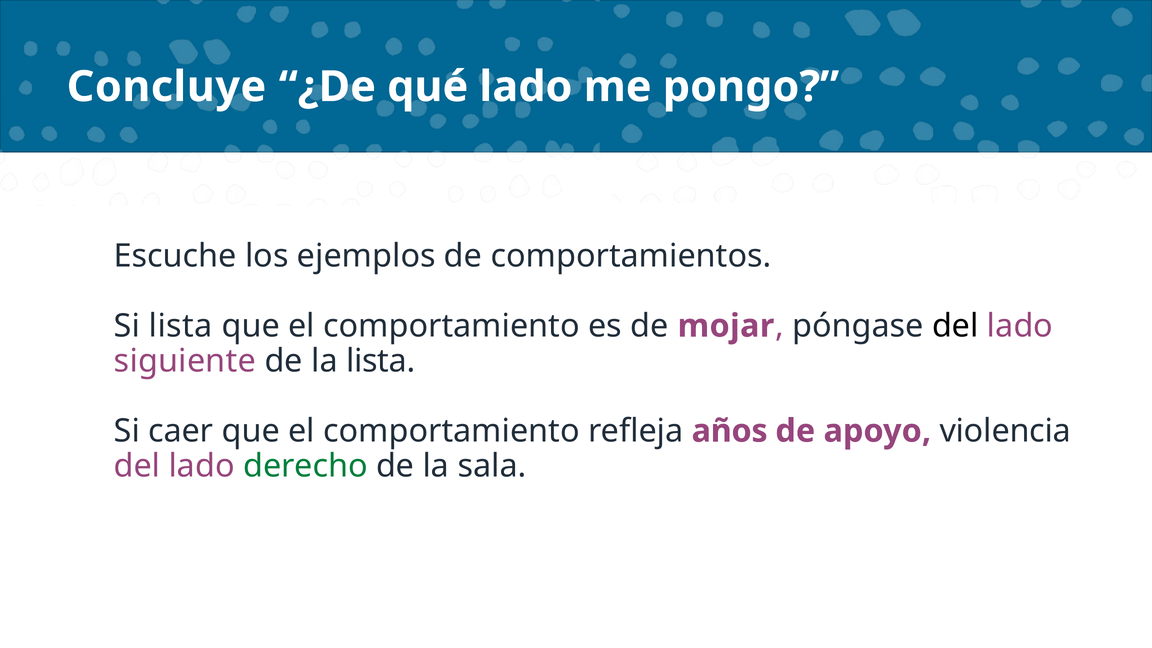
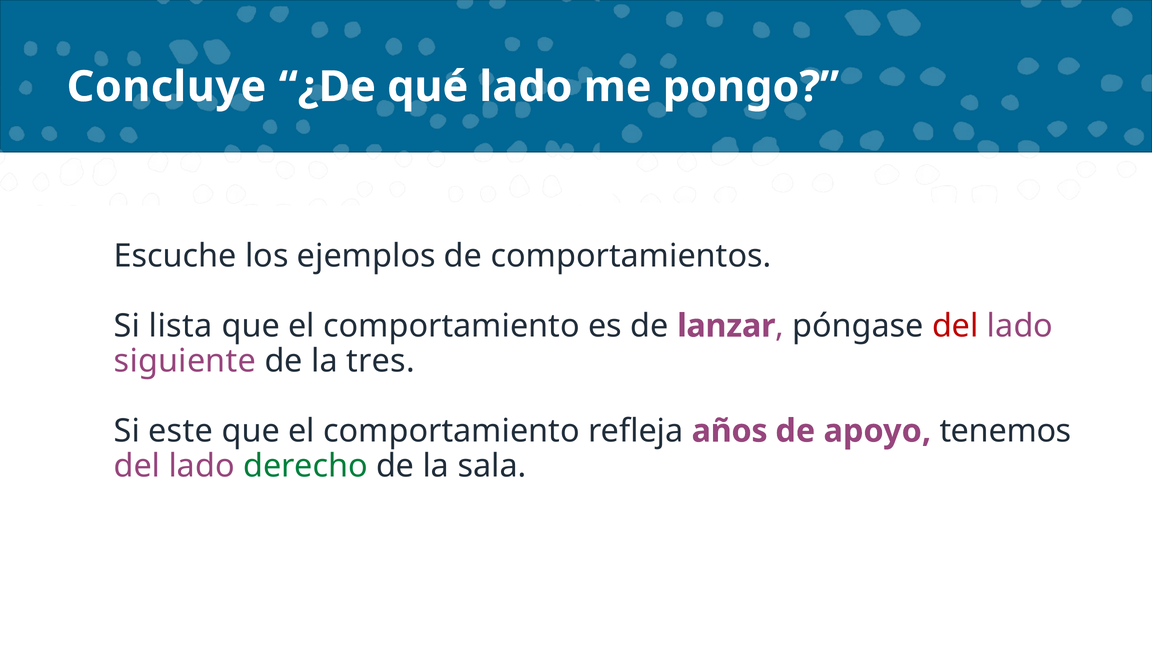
mojar: mojar -> lanzar
del at (955, 326) colour: black -> red
la lista: lista -> tres
caer: caer -> este
violencia: violencia -> tenemos
